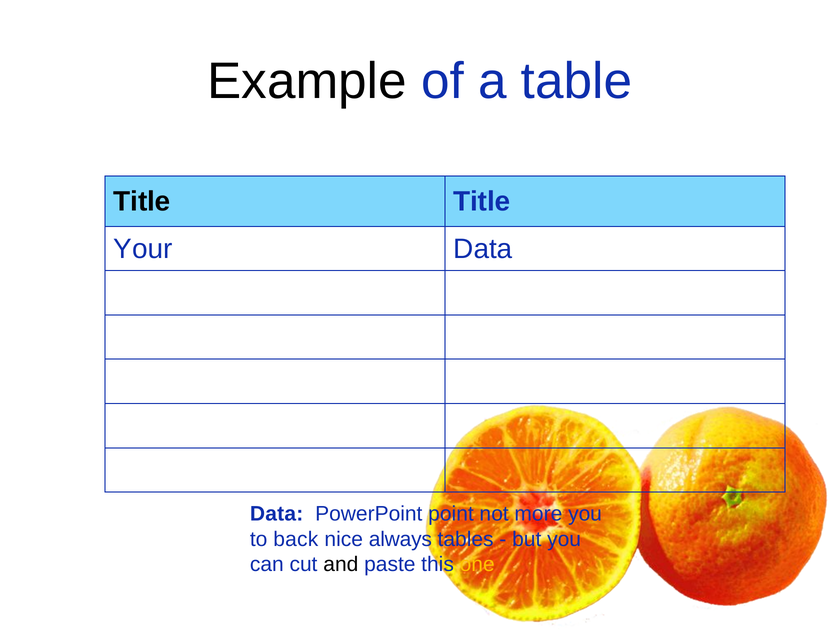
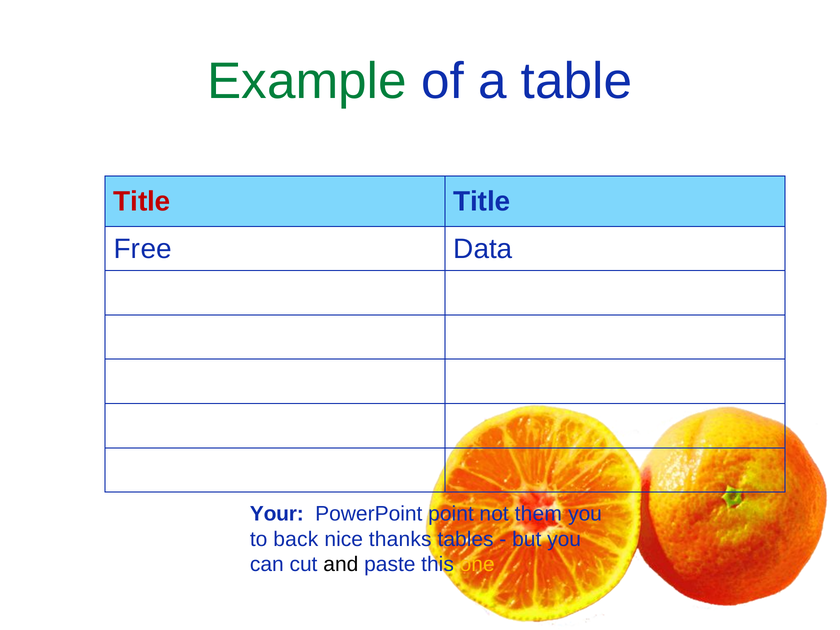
Example colour: black -> green
Title at (142, 202) colour: black -> red
Your: Your -> Free
Data at (277, 514): Data -> Your
more: more -> them
always: always -> thanks
